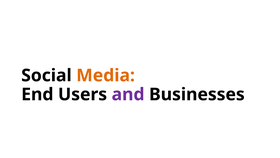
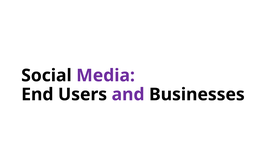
Media colour: orange -> purple
